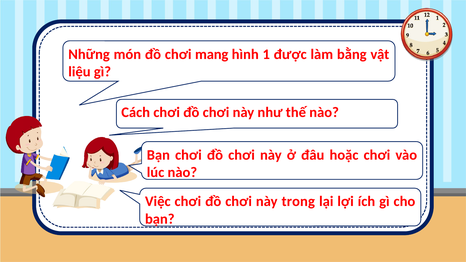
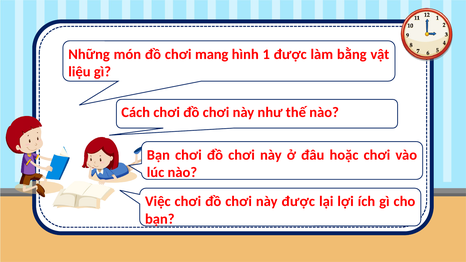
này trong: trong -> được
